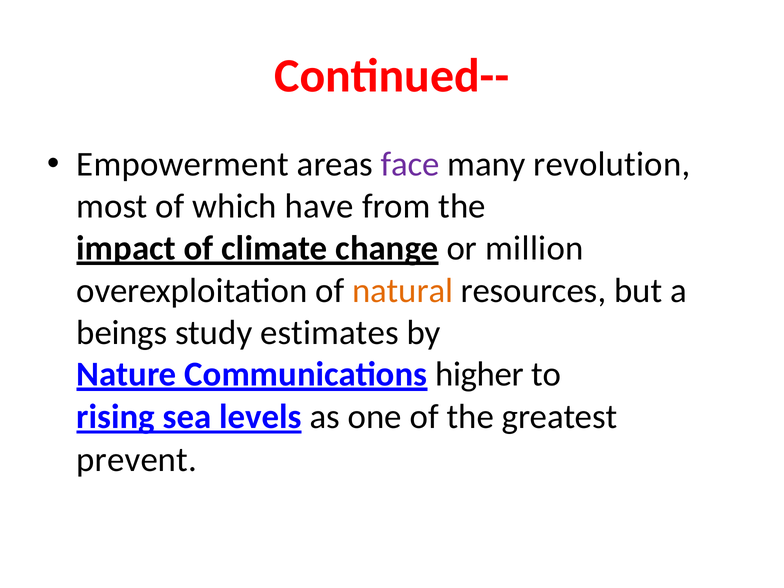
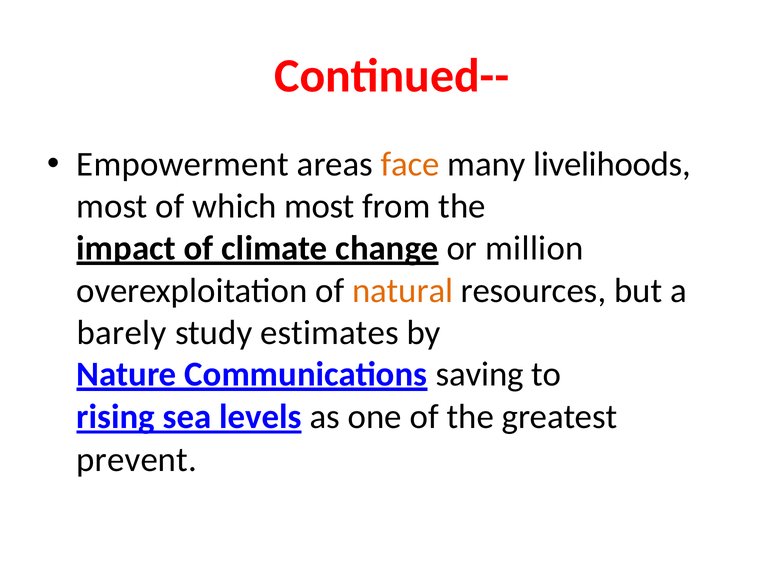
face colour: purple -> orange
revolution: revolution -> livelihoods
which have: have -> most
beings: beings -> barely
higher: higher -> saving
